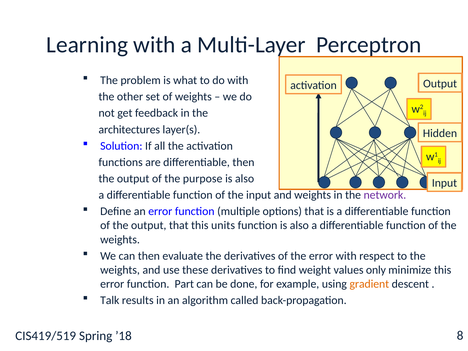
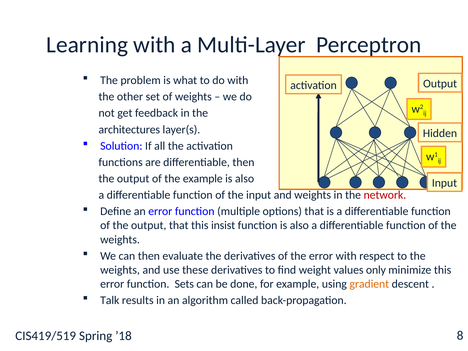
the purpose: purpose -> example
network colour: purple -> red
units: units -> insist
Part: Part -> Sets
